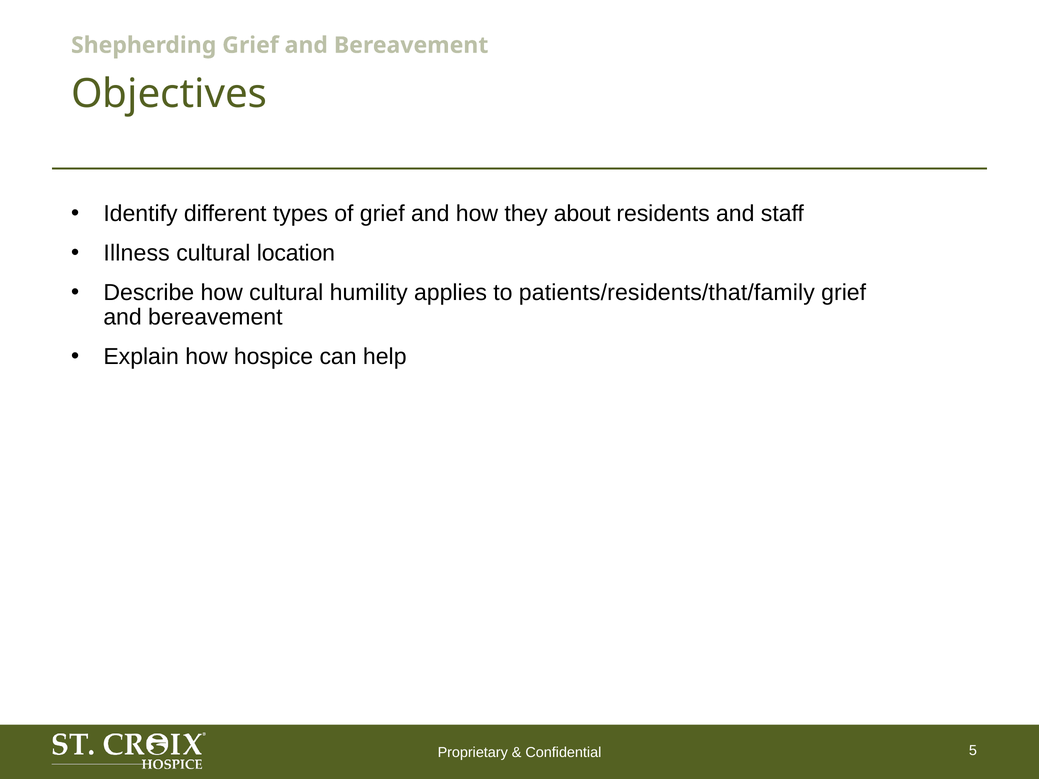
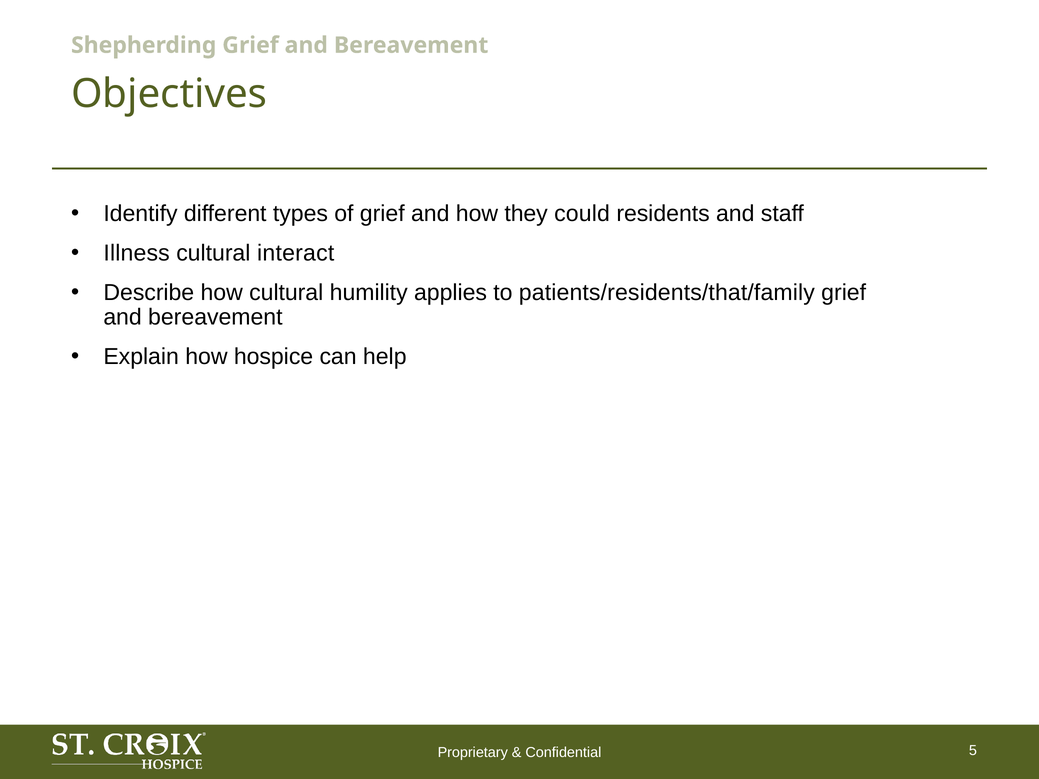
about: about -> could
location: location -> interact
